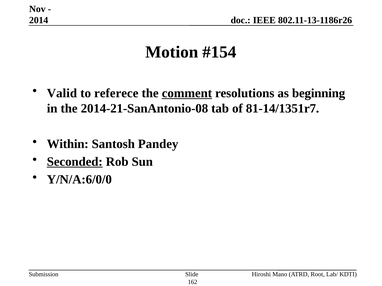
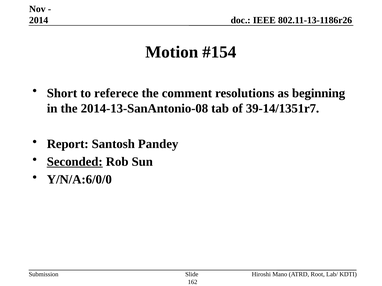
Valid: Valid -> Short
comment underline: present -> none
2014-21-SanAntonio-08: 2014-21-SanAntonio-08 -> 2014-13-SanAntonio-08
81-14/1351r7: 81-14/1351r7 -> 39-14/1351r7
Within: Within -> Report
